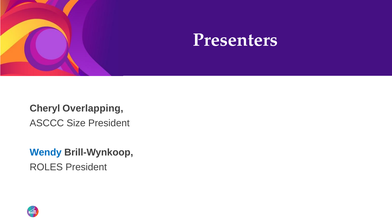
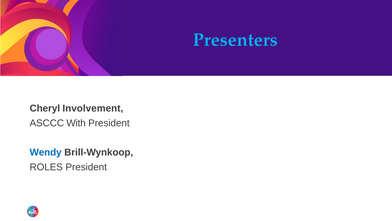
Presenters colour: white -> light blue
Overlapping: Overlapping -> Involvement
Size: Size -> With
